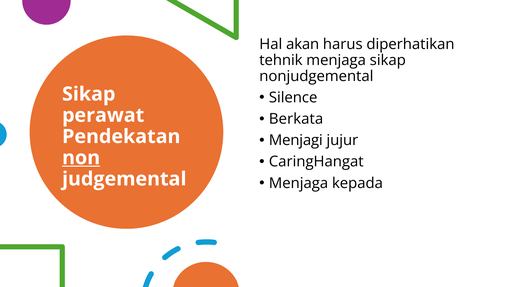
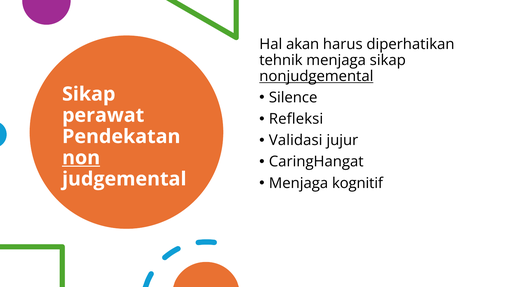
nonjudgemental underline: none -> present
Berkata: Berkata -> Refleksi
Menjagi: Menjagi -> Validasi
kepada: kepada -> kognitif
